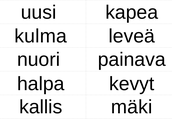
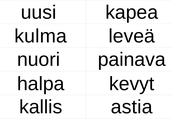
mäki: mäki -> astia
